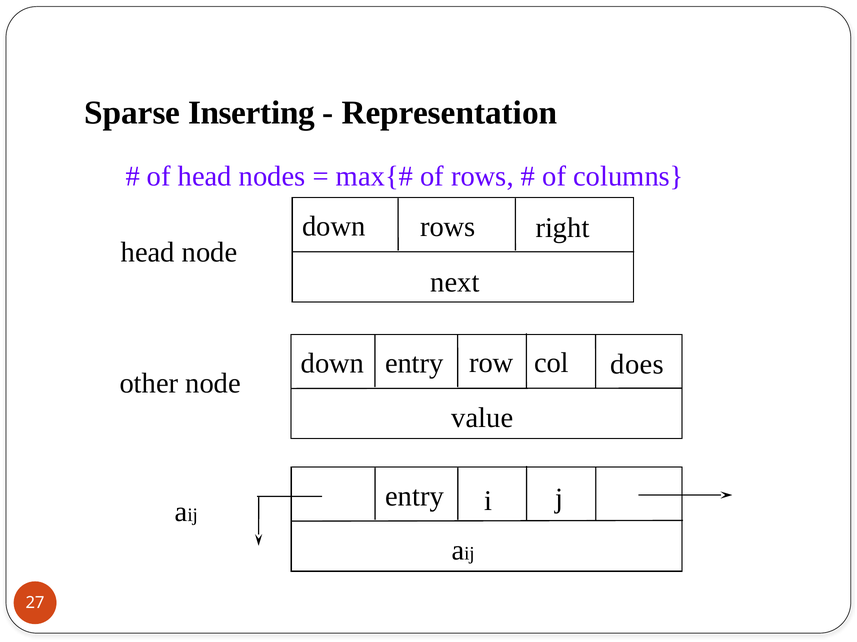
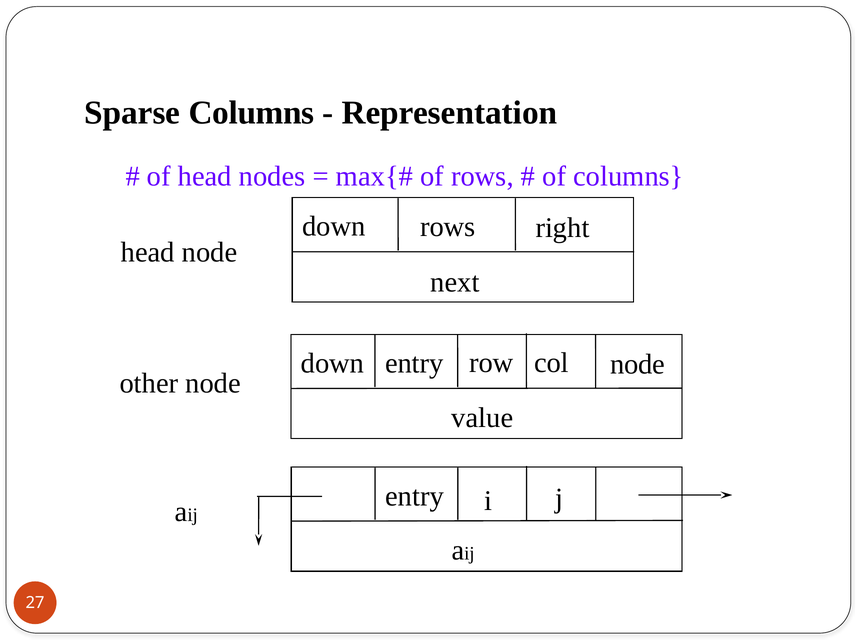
Sparse Inserting: Inserting -> Columns
entry does: does -> node
